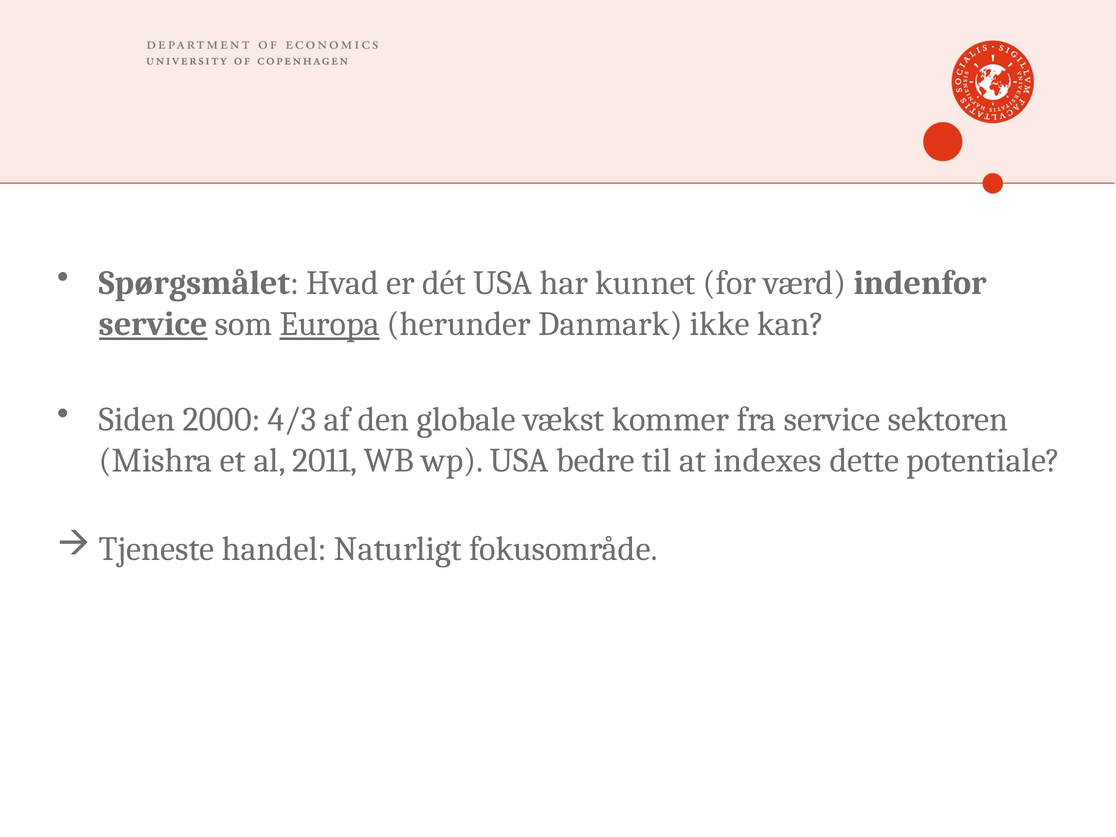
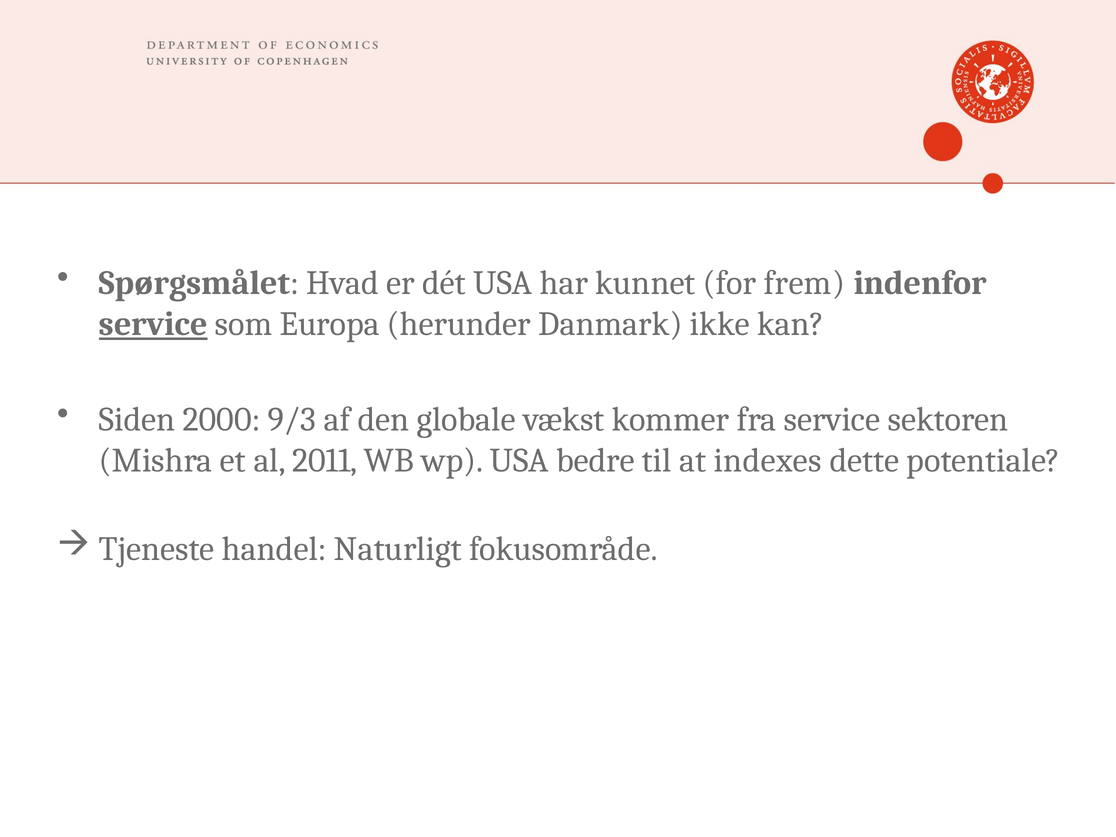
værd: værd -> frem
Europa underline: present -> none
4/3: 4/3 -> 9/3
